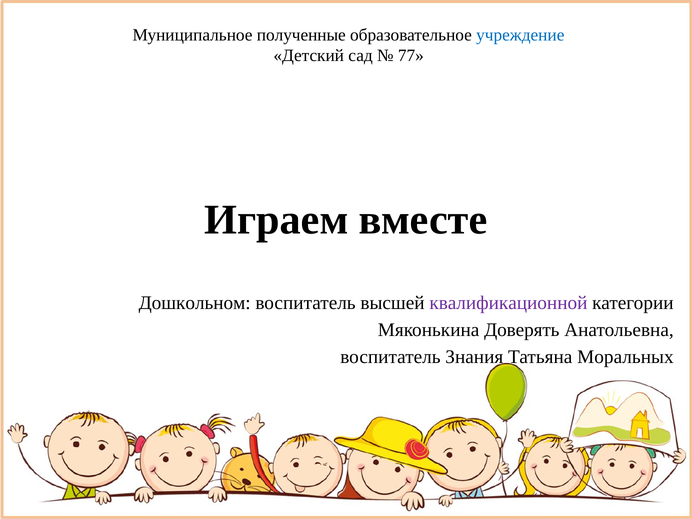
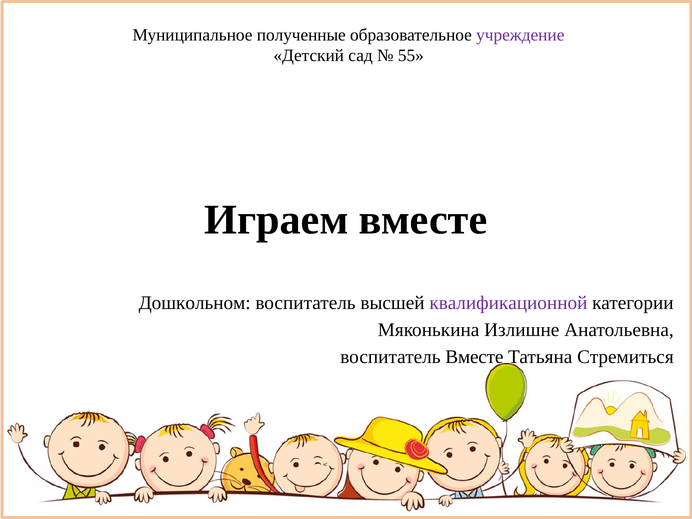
учреждение colour: blue -> purple
77: 77 -> 55
Доверять: Доверять -> Излишне
воспитатель Знания: Знания -> Вместе
Моральных: Моральных -> Стремиться
